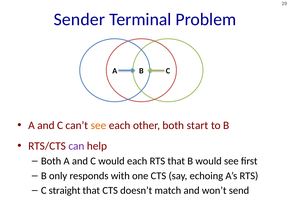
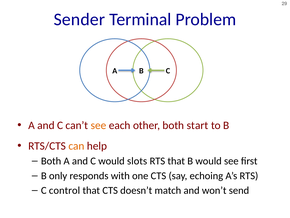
can colour: purple -> orange
would each: each -> slots
straight: straight -> control
